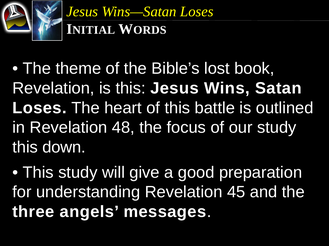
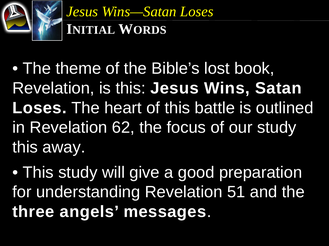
48: 48 -> 62
down: down -> away
45: 45 -> 51
